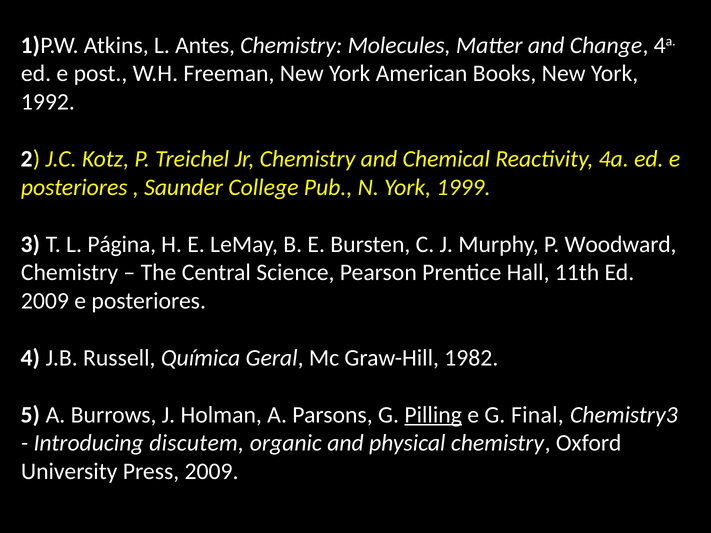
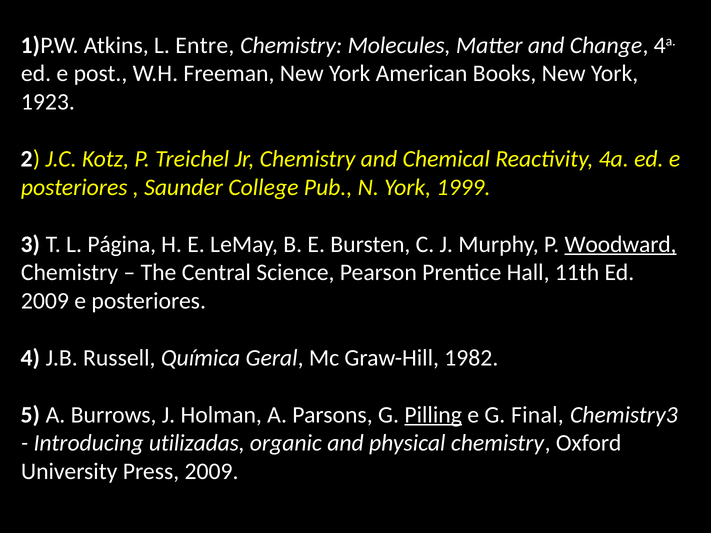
Antes: Antes -> Entre
1992: 1992 -> 1923
Woodward underline: none -> present
discutem: discutem -> utilizadas
